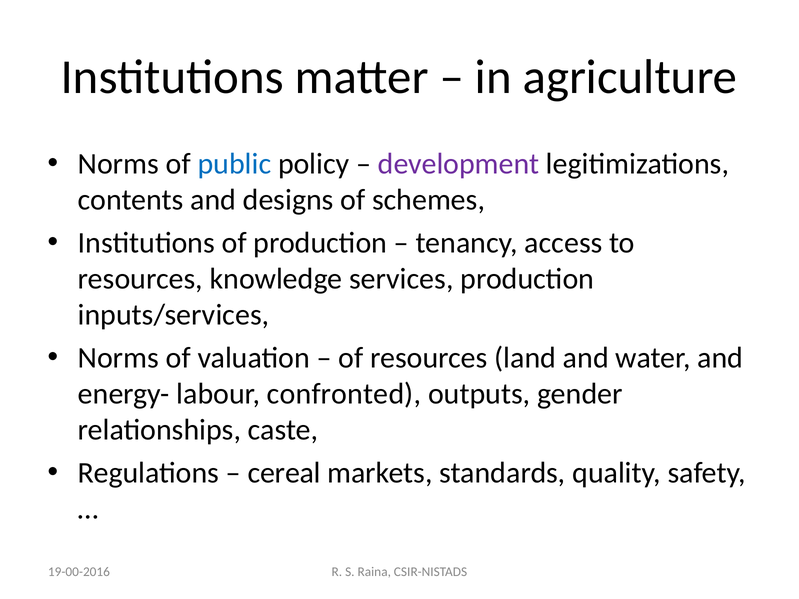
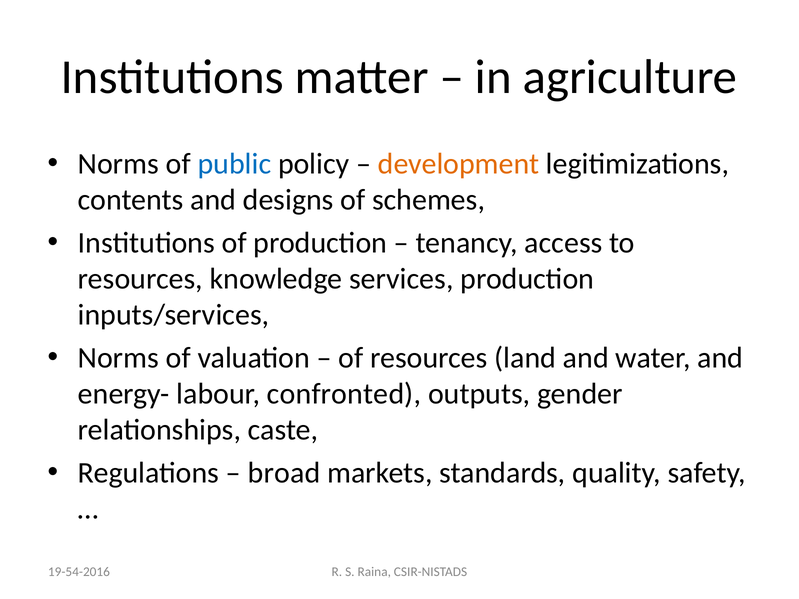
development colour: purple -> orange
cereal: cereal -> broad
19-00-2016: 19-00-2016 -> 19-54-2016
